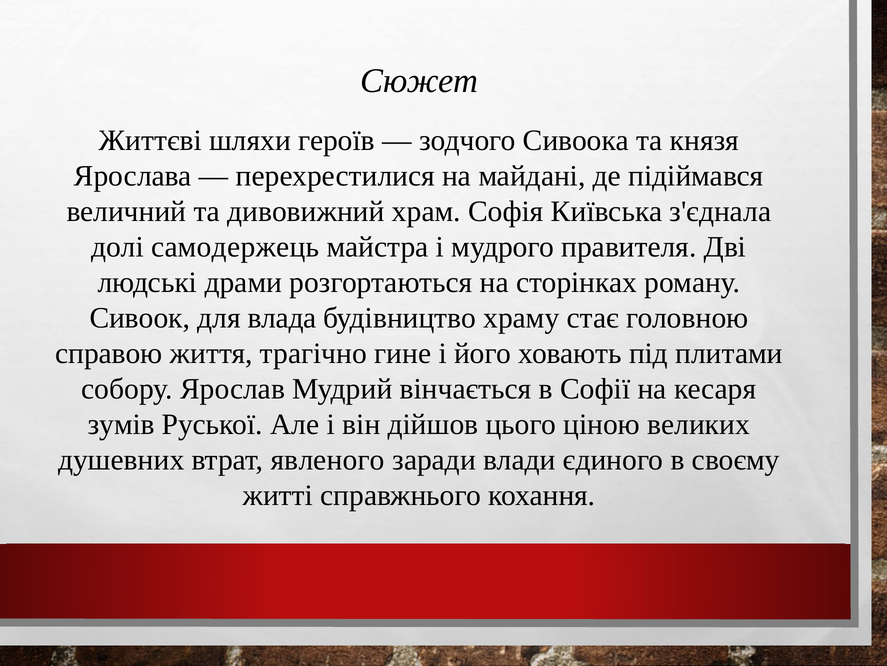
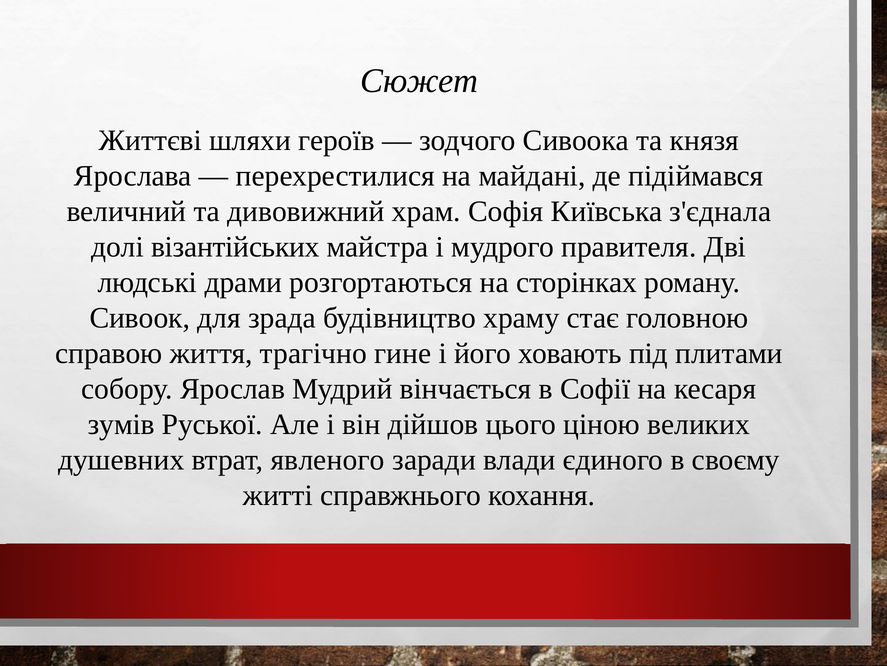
самодержець: самодержець -> візантійських
влада: влада -> зрада
